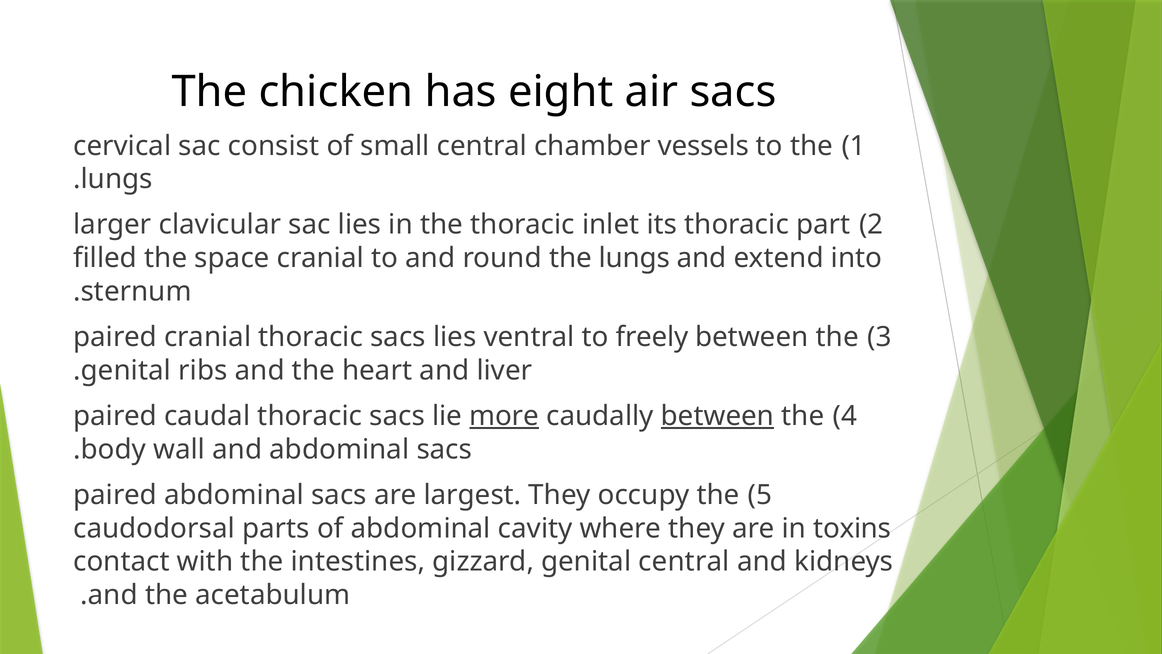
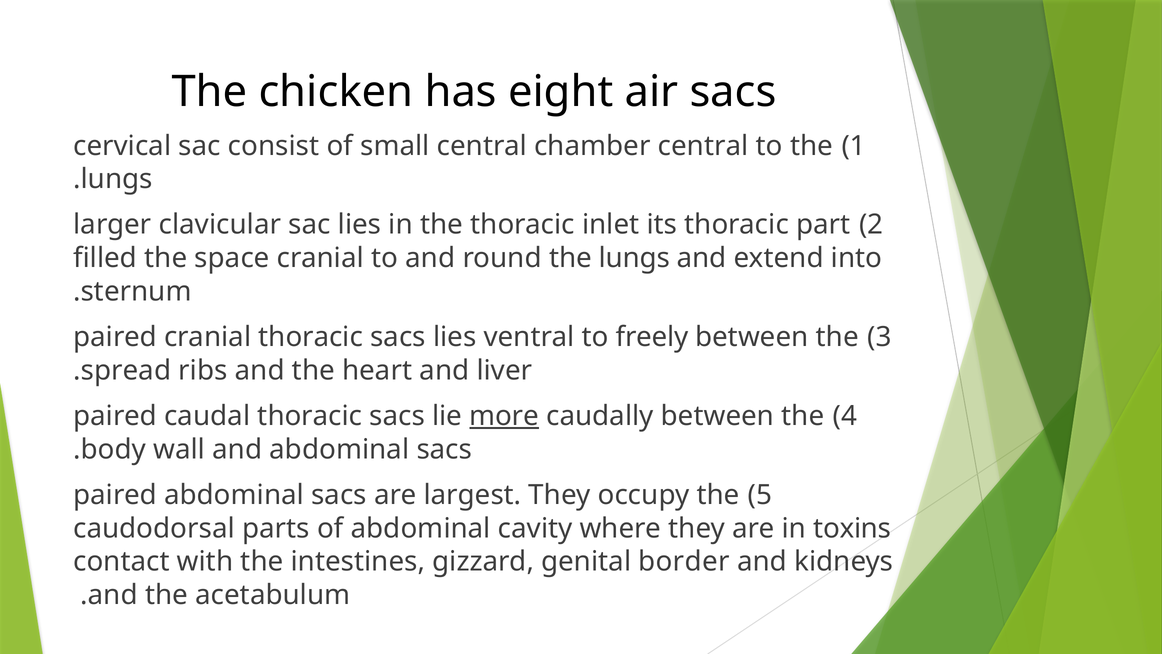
chamber vessels: vessels -> central
genital at (126, 370): genital -> spread
between at (717, 416) underline: present -> none
genital central: central -> border
